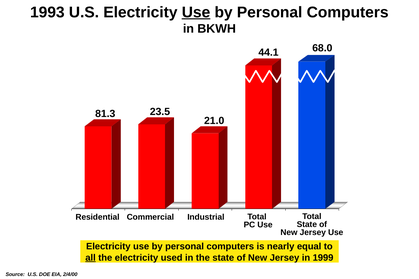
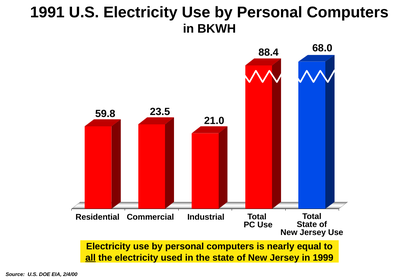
1993: 1993 -> 1991
Use at (196, 12) underline: present -> none
44.1: 44.1 -> 88.4
81.3: 81.3 -> 59.8
